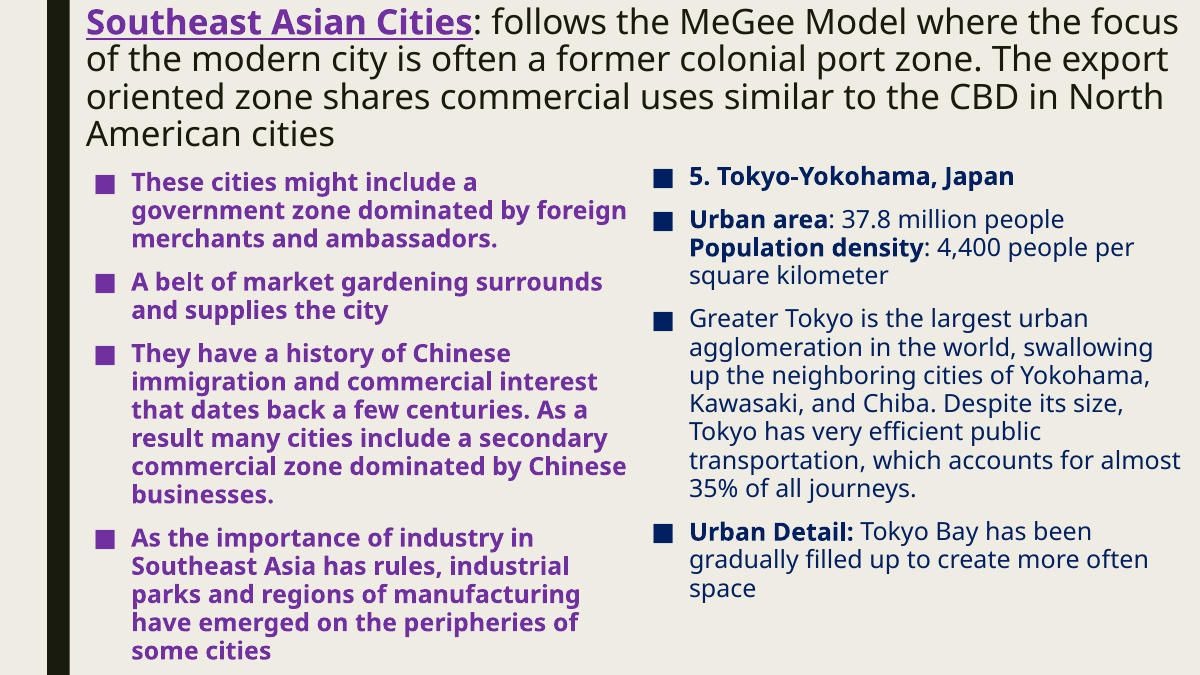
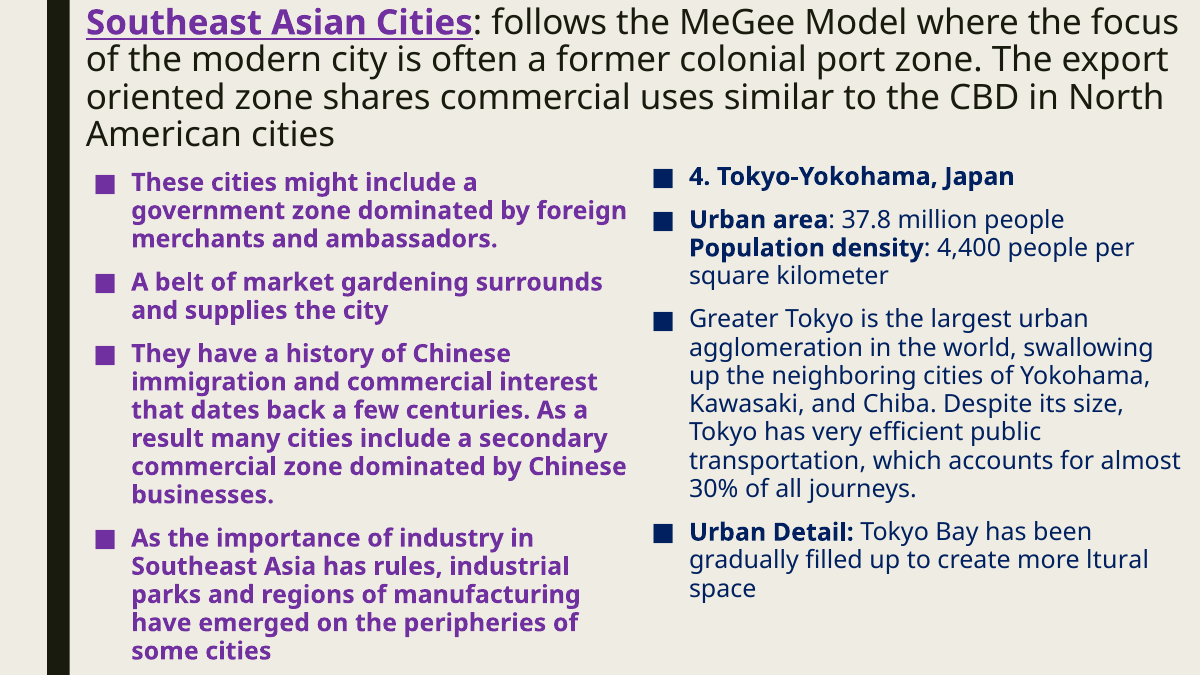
5: 5 -> 4
35%: 35% -> 30%
more often: often -> ltural
